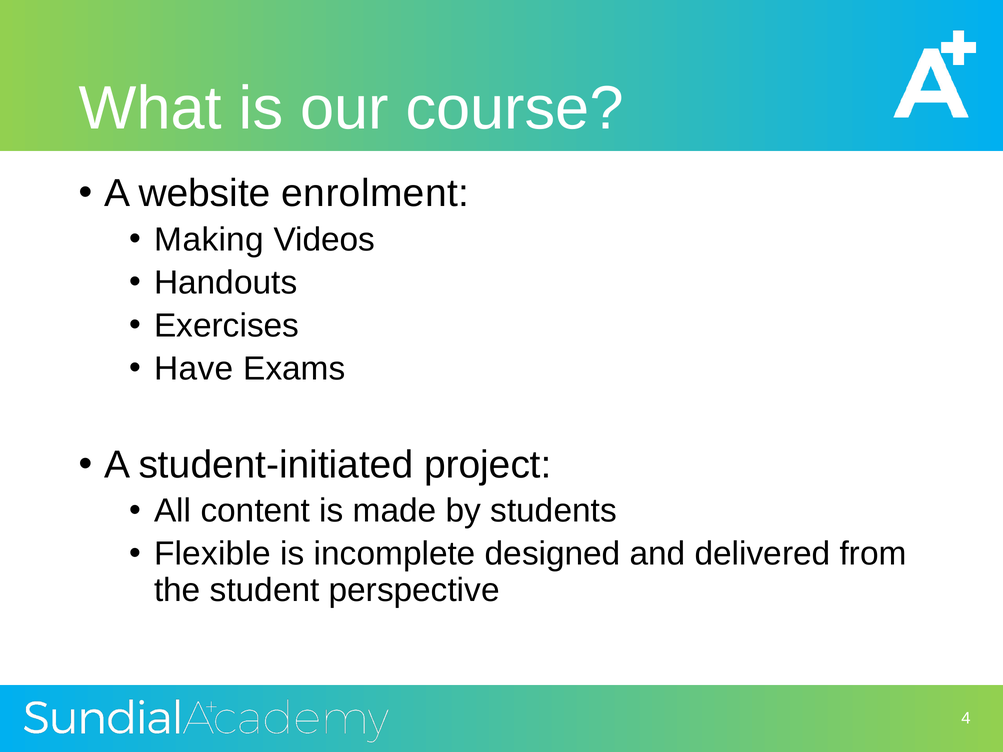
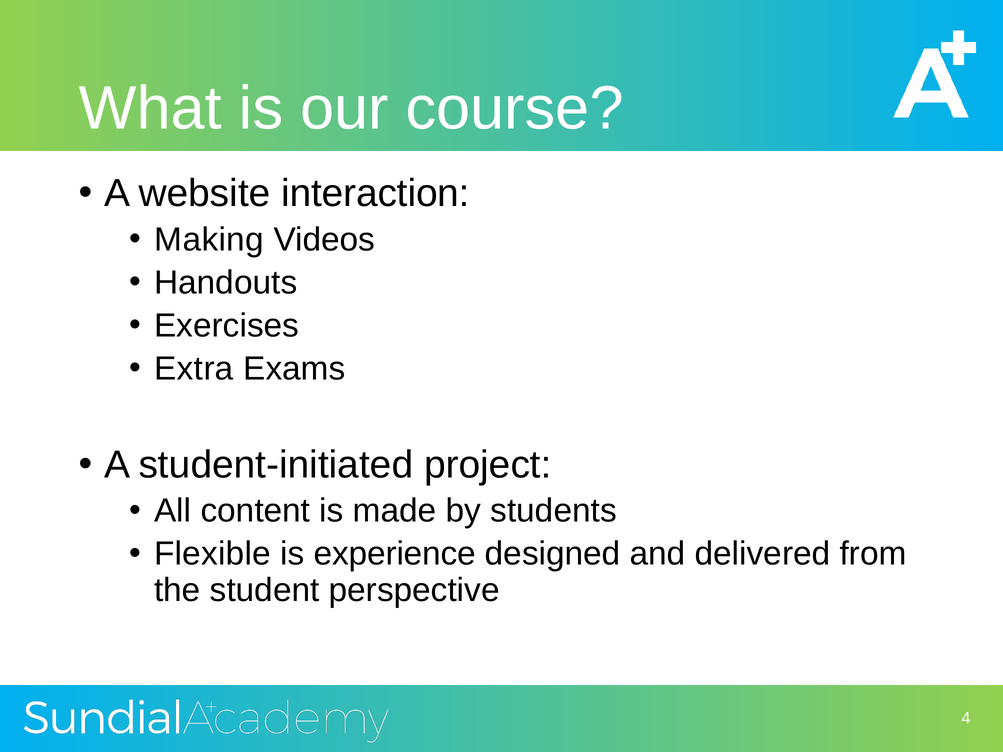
enrolment: enrolment -> interaction
Have: Have -> Extra
incomplete: incomplete -> experience
